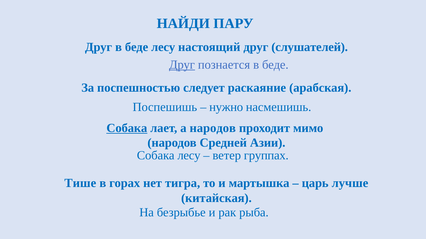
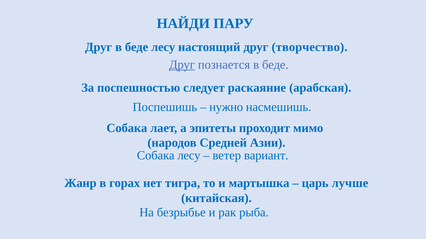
слушателей: слушателей -> творчество
Собака at (127, 128) underline: present -> none
а народов: народов -> эпитеты
группах: группах -> вариант
Тише: Тише -> Жанр
